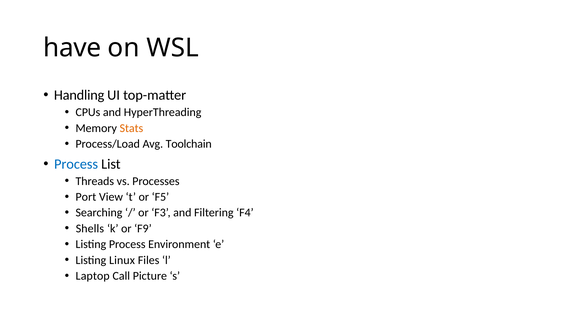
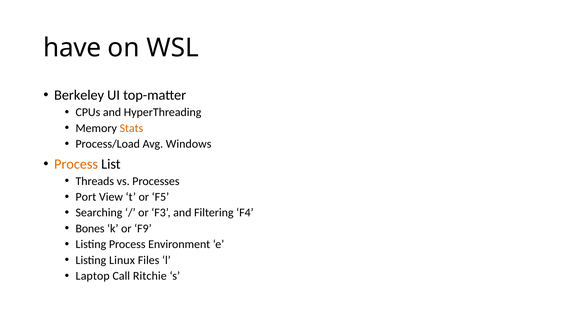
Handling: Handling -> Berkeley
Toolchain: Toolchain -> Windows
Process at (76, 164) colour: blue -> orange
Shells: Shells -> Bones
Picture: Picture -> Ritchie
